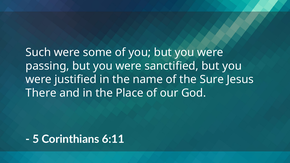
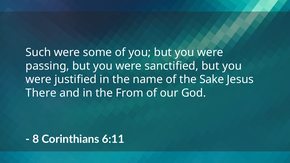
Sure: Sure -> Sake
Place: Place -> From
5: 5 -> 8
